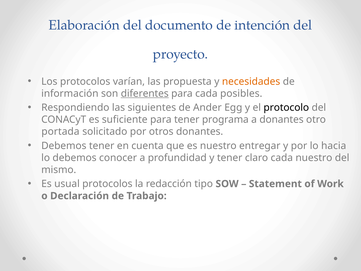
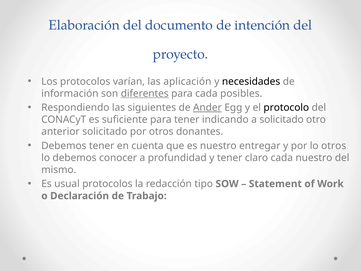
propuesta: propuesta -> aplicación
necesidades colour: orange -> black
Ander underline: none -> present
programa: programa -> indicando
a donantes: donantes -> solicitado
portada: portada -> anterior
lo hacia: hacia -> otros
